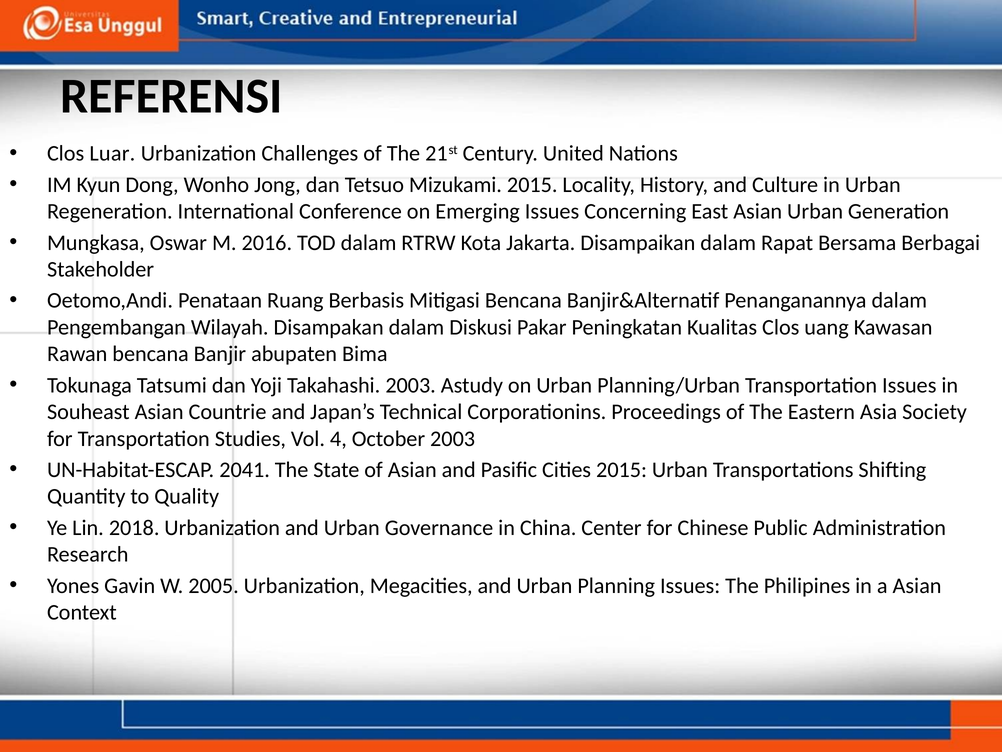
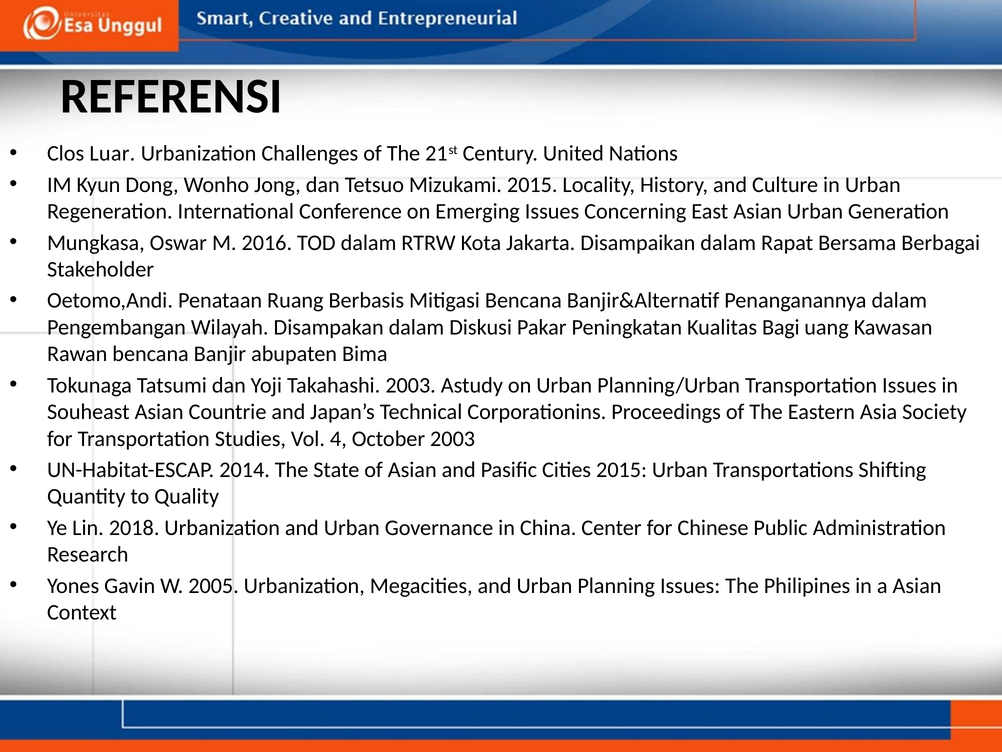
Kualitas Clos: Clos -> Bagi
2041: 2041 -> 2014
